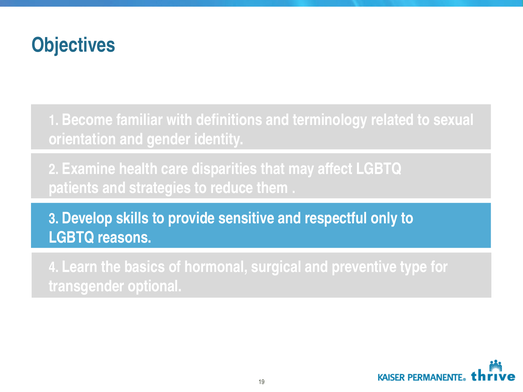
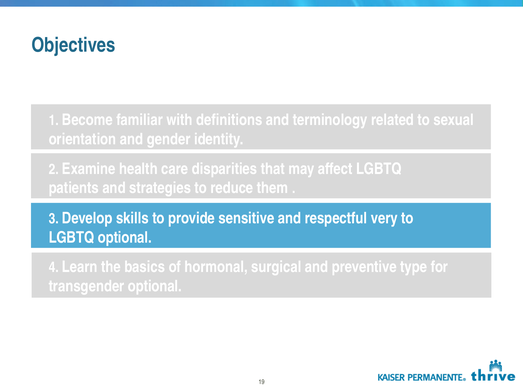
only: only -> very
LGBTQ reasons: reasons -> optional
